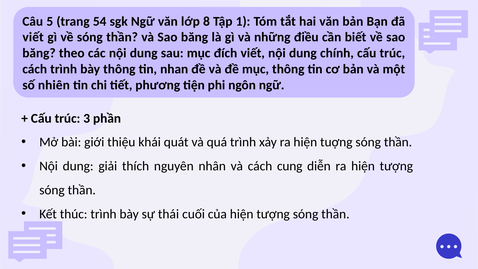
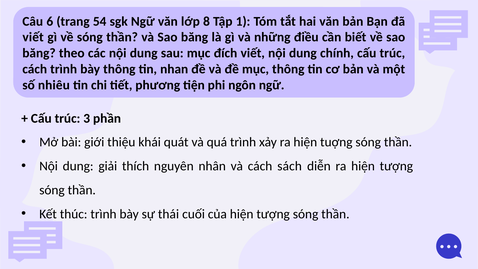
5: 5 -> 6
nhiên: nhiên -> nhiêu
cung: cung -> sách
